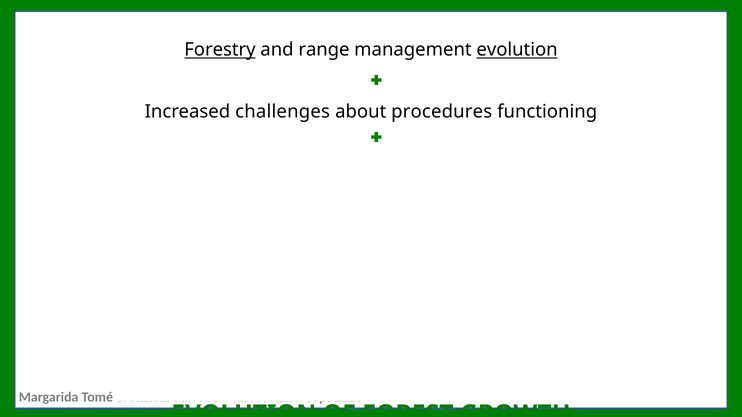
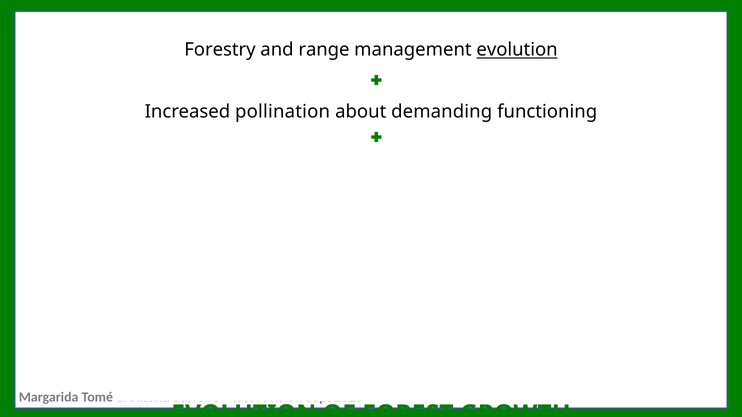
Forestry underline: present -> none
challenges: challenges -> pollination
procedures: procedures -> demanding
